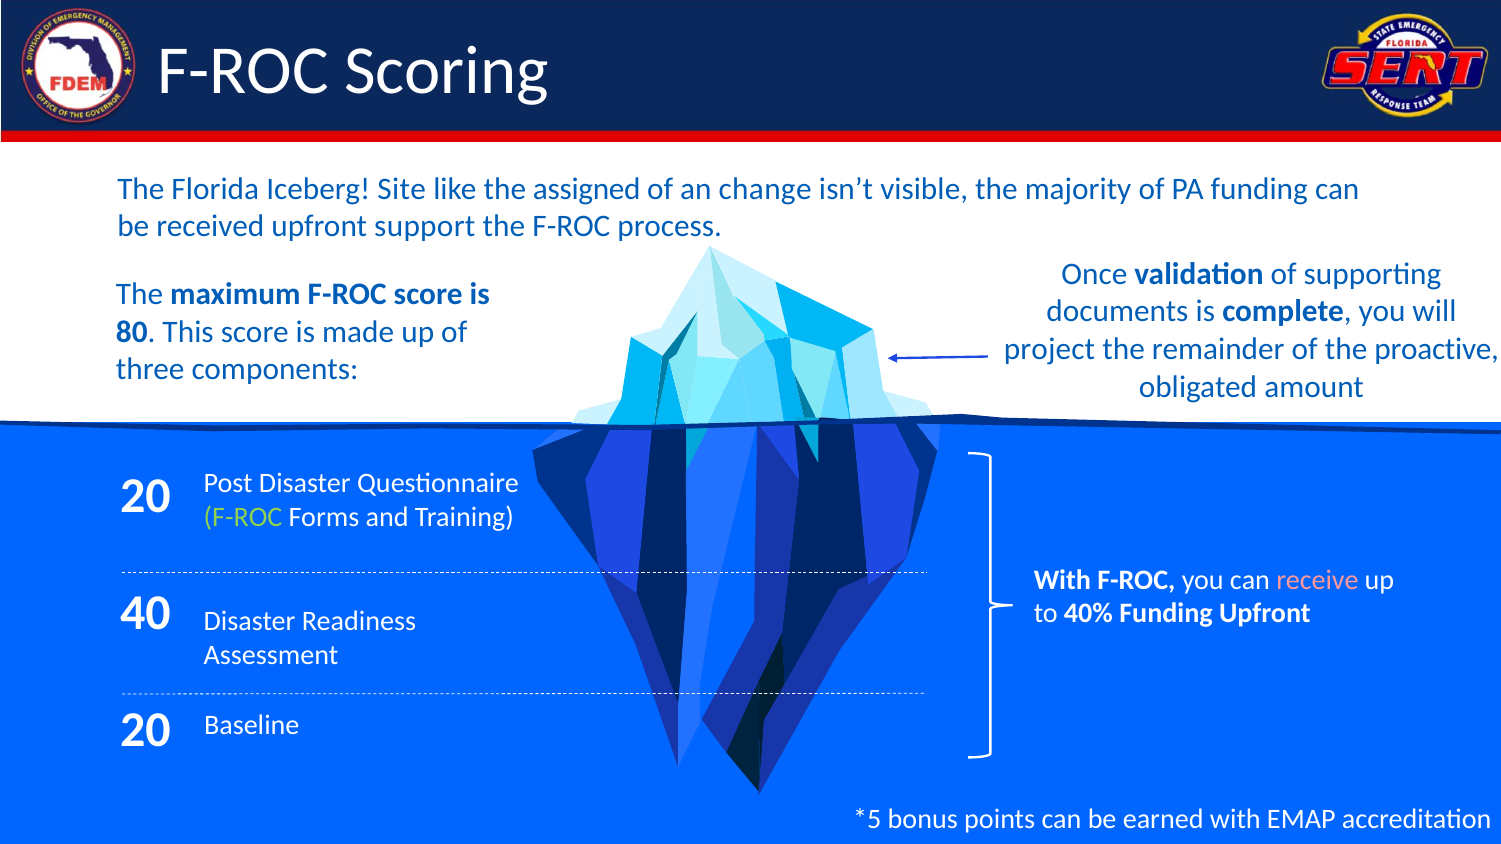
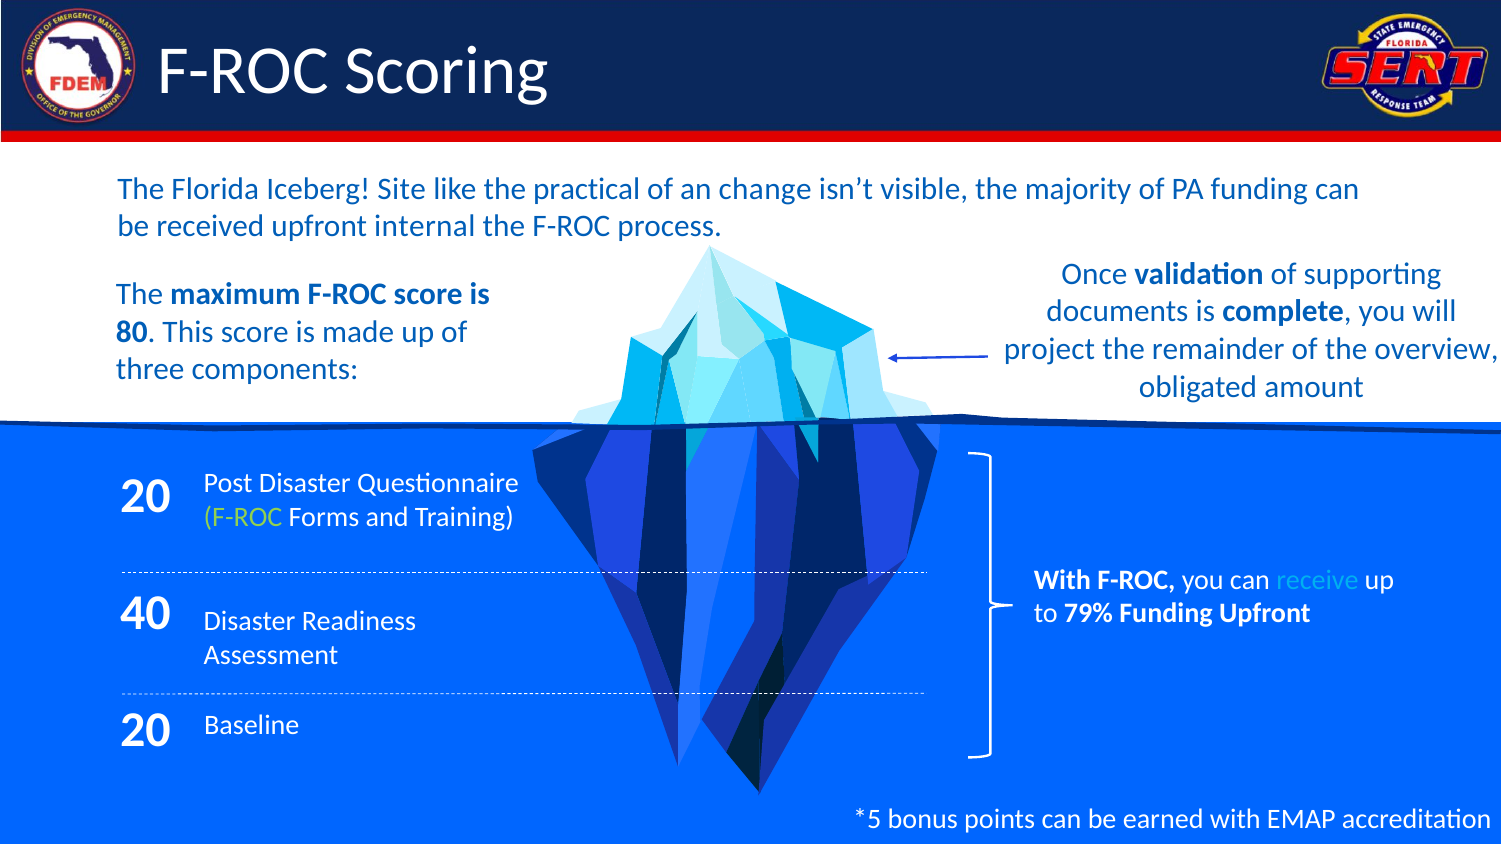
assigned: assigned -> practical
support: support -> internal
proactive: proactive -> overview
receive colour: pink -> light blue
40%: 40% -> 79%
